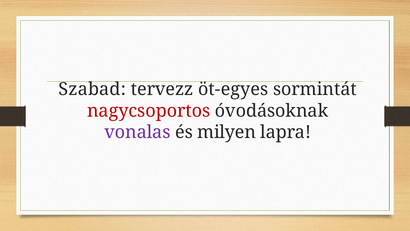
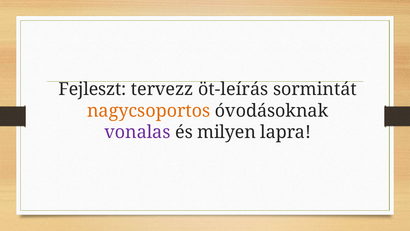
Szabad: Szabad -> Fejleszt
öt-egyes: öt-egyes -> öt-leírás
nagycsoportos colour: red -> orange
